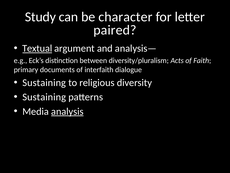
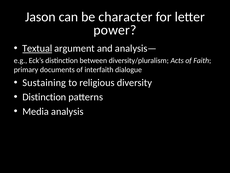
Study: Study -> Jason
paired: paired -> power
Sustaining at (44, 97): Sustaining -> Distinction
analysis underline: present -> none
